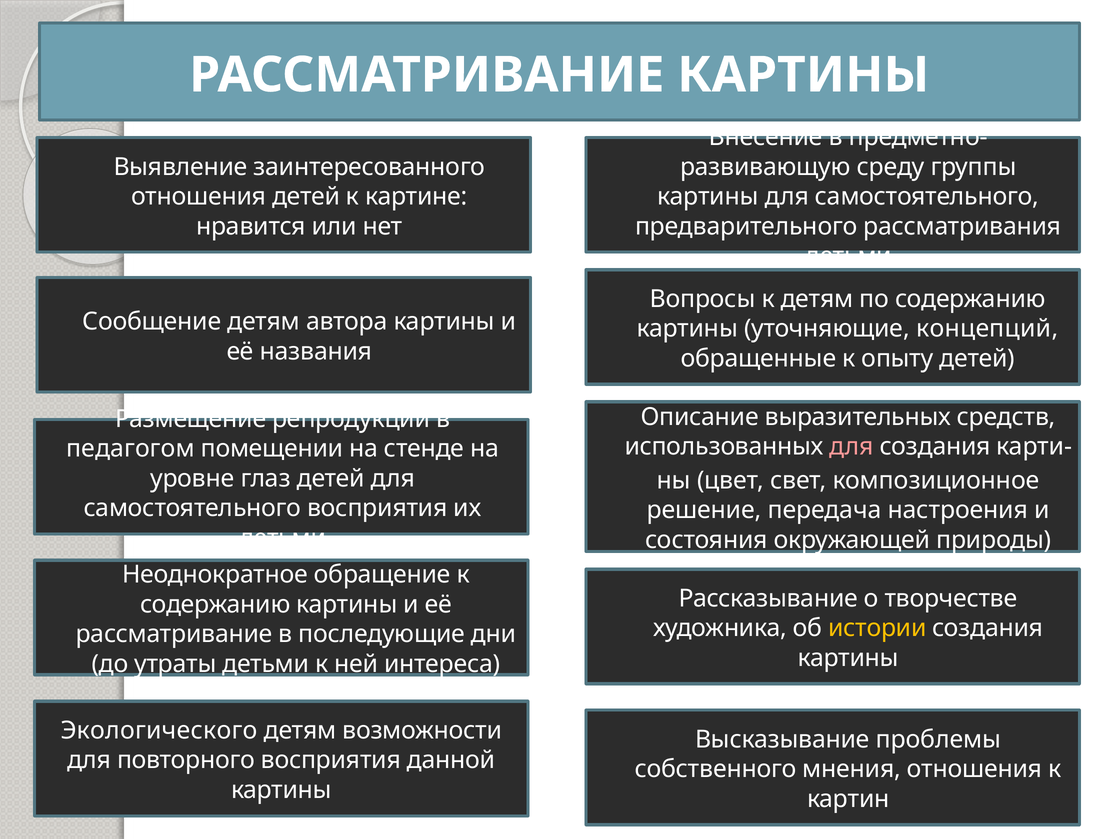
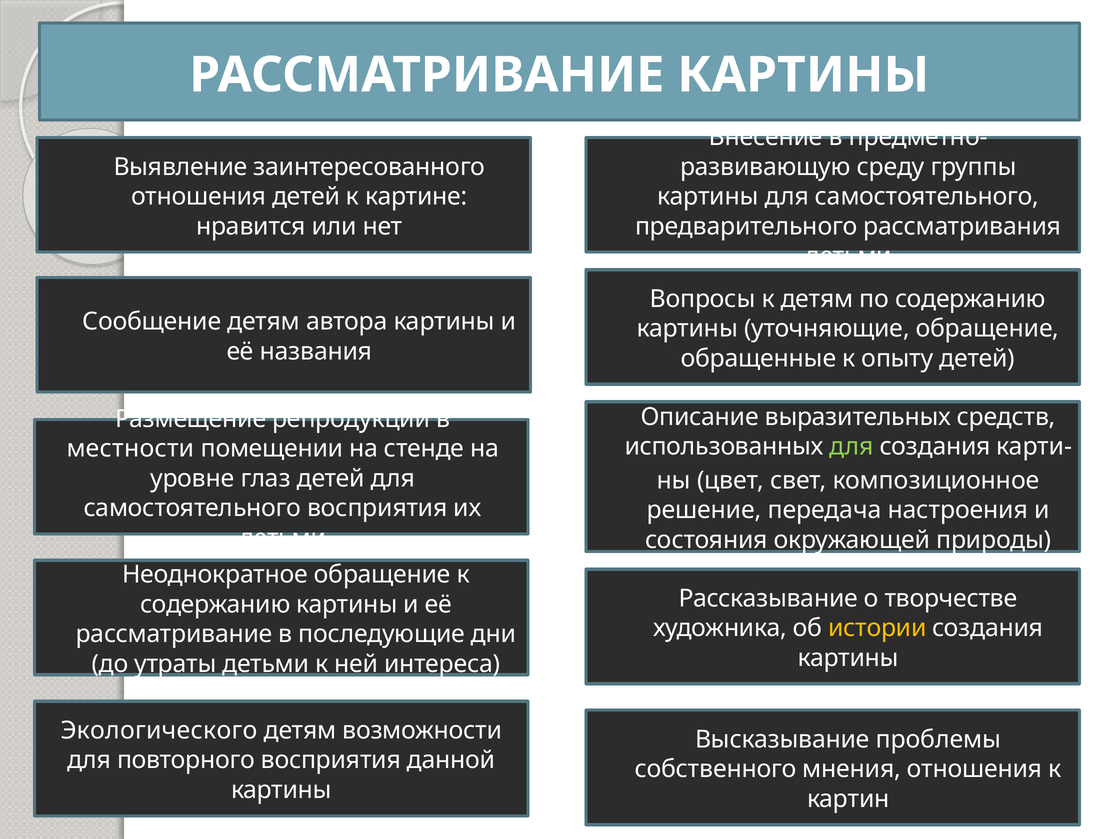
уточняющие концепций: концепций -> обращение
для at (852, 447) colour: pink -> light green
педагогом: педагогом -> местности
